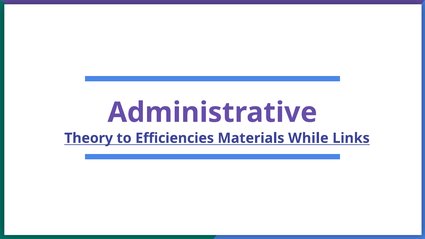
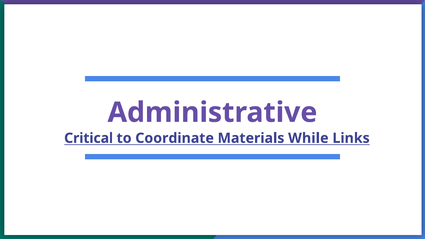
Theory: Theory -> Critical
Efficiencies: Efficiencies -> Coordinate
